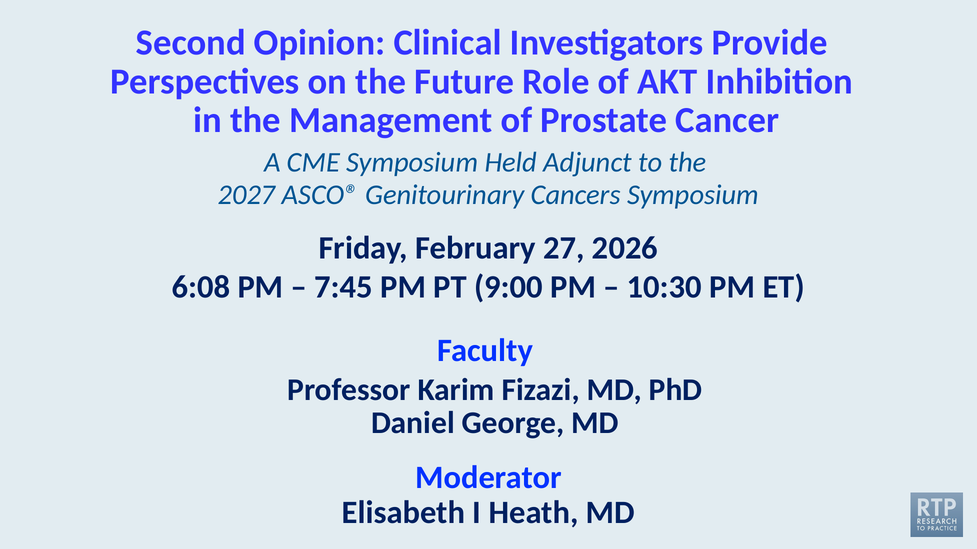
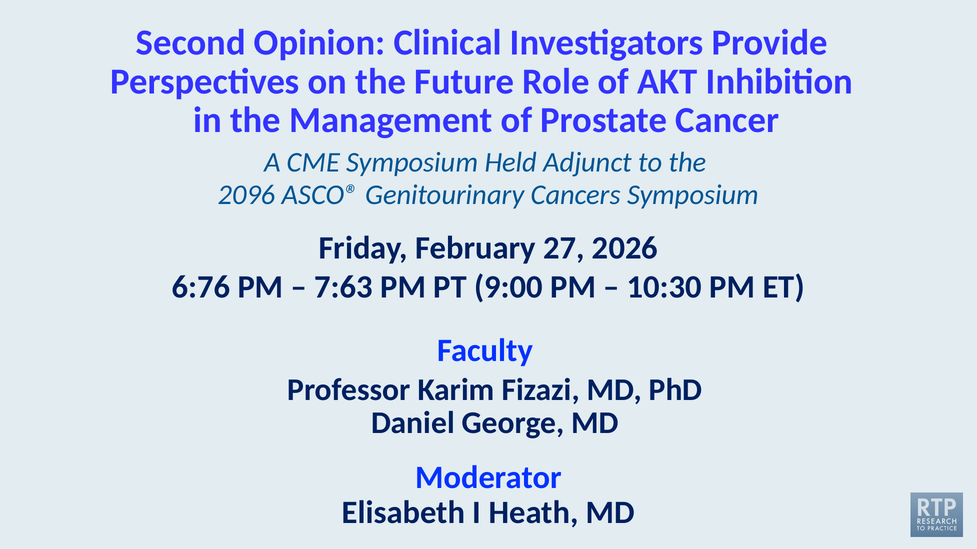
2027: 2027 -> 2096
6:08: 6:08 -> 6:76
7:45: 7:45 -> 7:63
